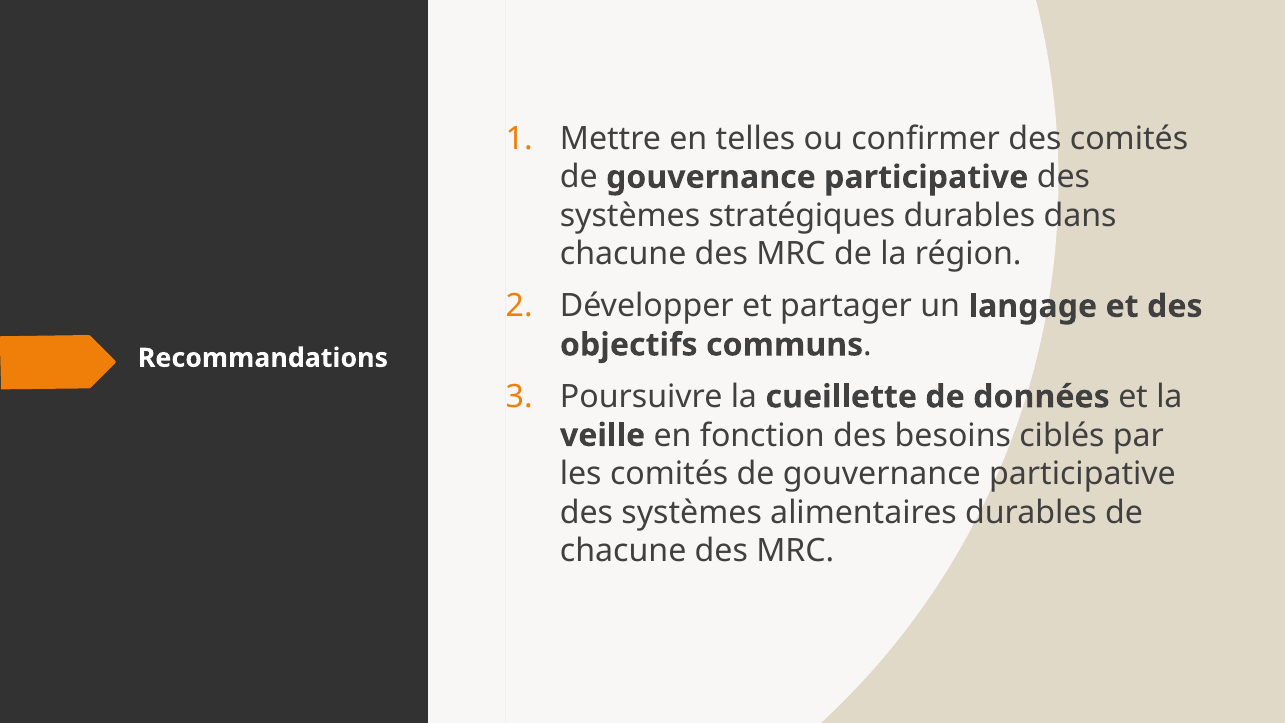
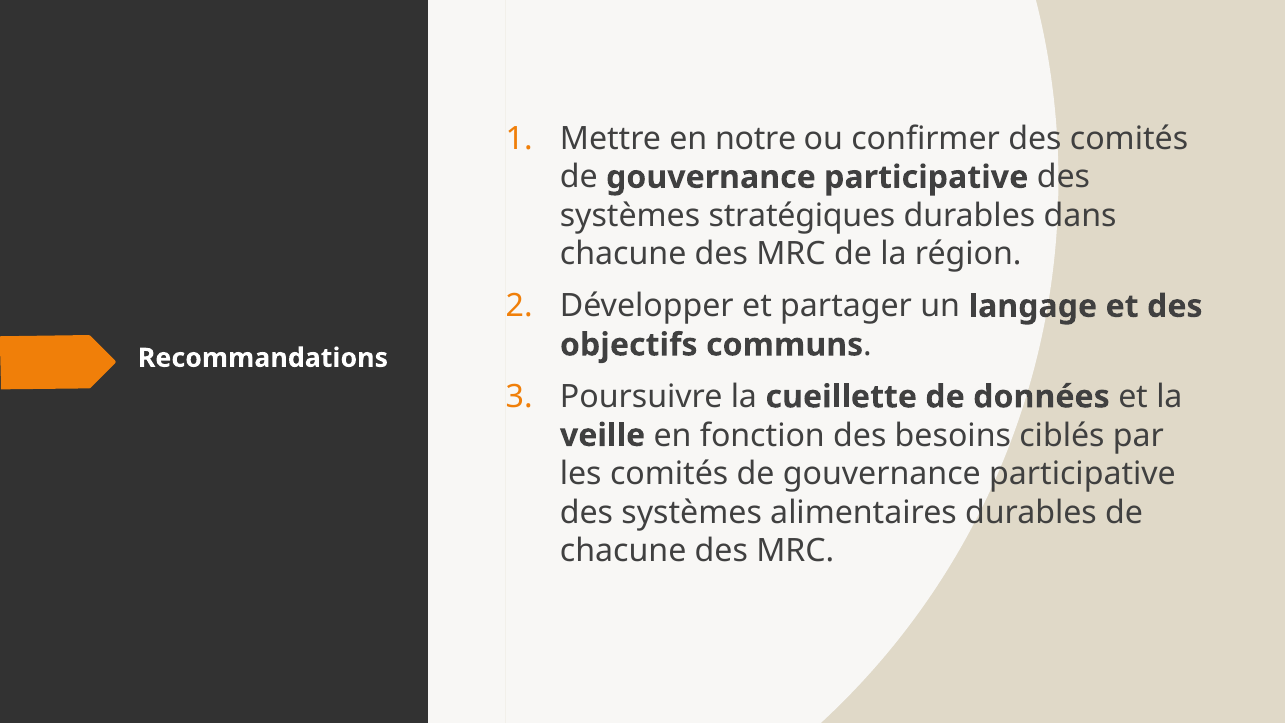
telles: telles -> notre
